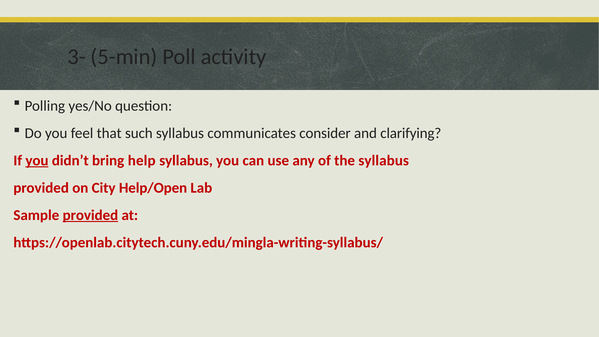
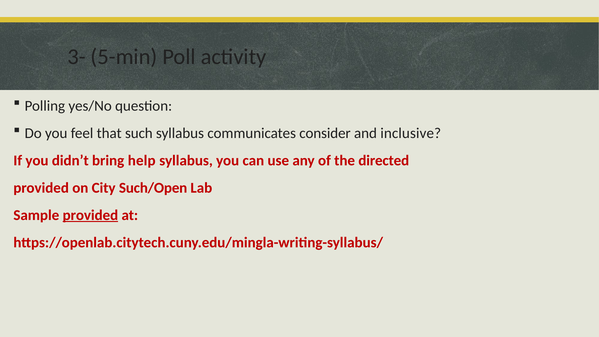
clarifying: clarifying -> inclusive
you at (37, 160) underline: present -> none
the syllabus: syllabus -> directed
Help/Open: Help/Open -> Such/Open
